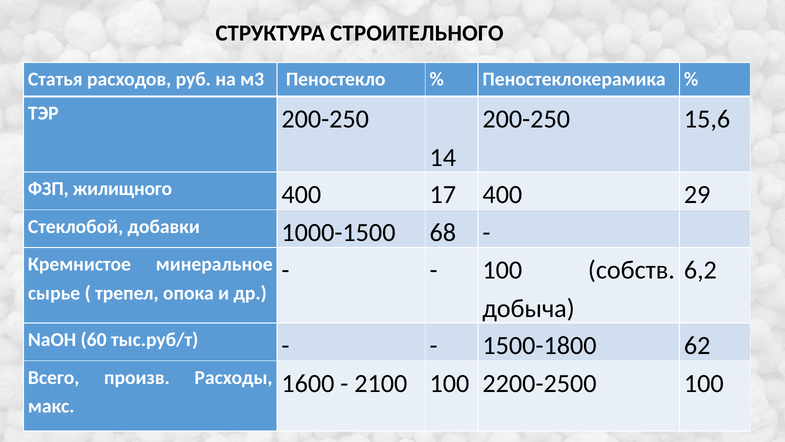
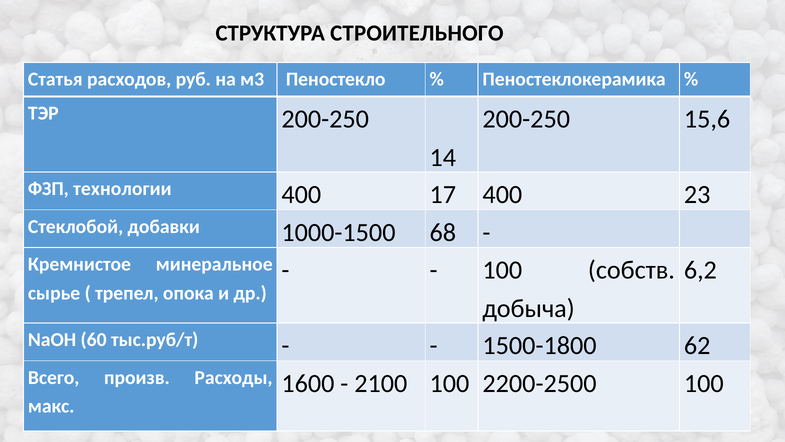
жилищного: жилищного -> технологии
29: 29 -> 23
